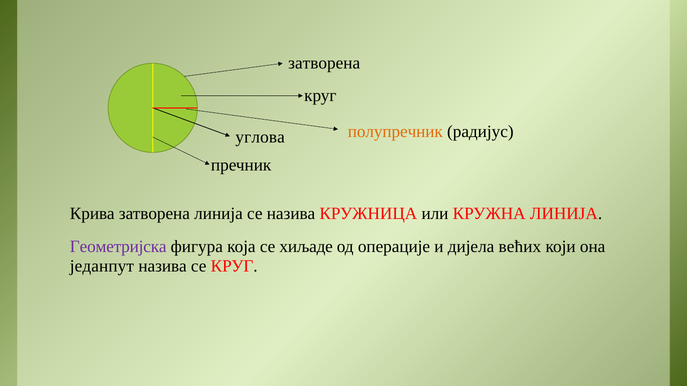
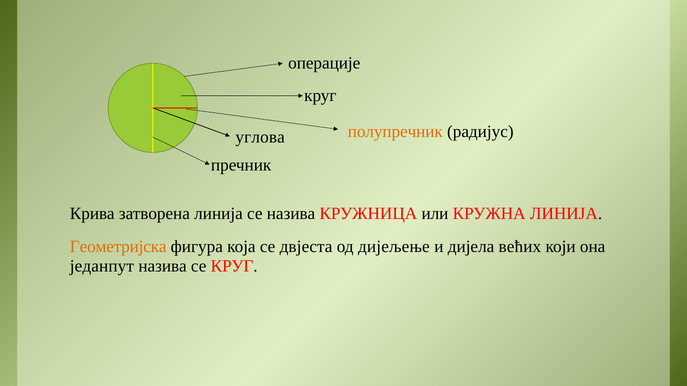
затворена at (324, 63): затворена -> операције
Геометријска colour: purple -> orange
хиљаде: хиљаде -> двјеста
операције: операције -> дијељење
